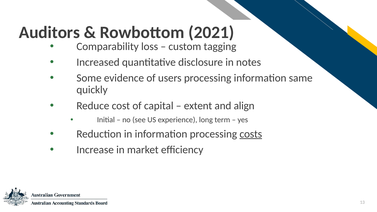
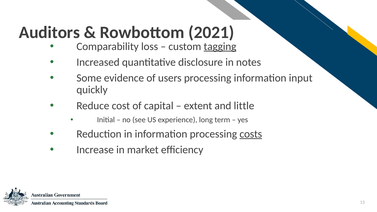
tagging underline: none -> present
same: same -> input
align: align -> little
